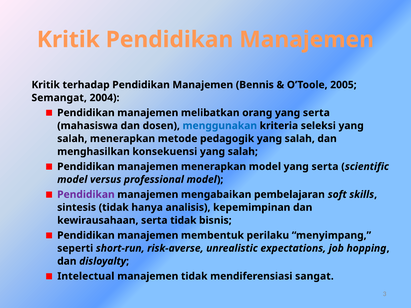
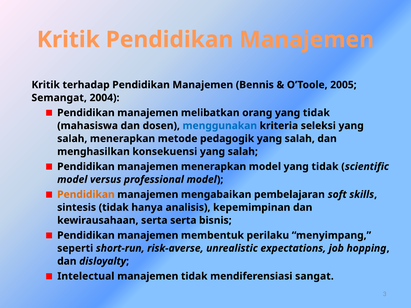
orang yang serta: serta -> tidak
model yang serta: serta -> tidak
Pendidikan at (86, 195) colour: purple -> orange
serta tidak: tidak -> serta
